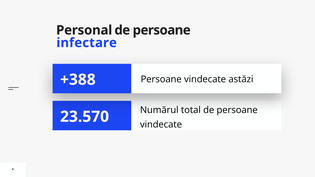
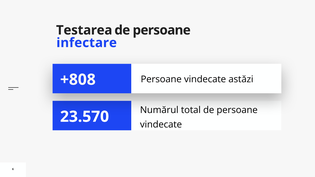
Personal: Personal -> Testarea
+388: +388 -> +808
